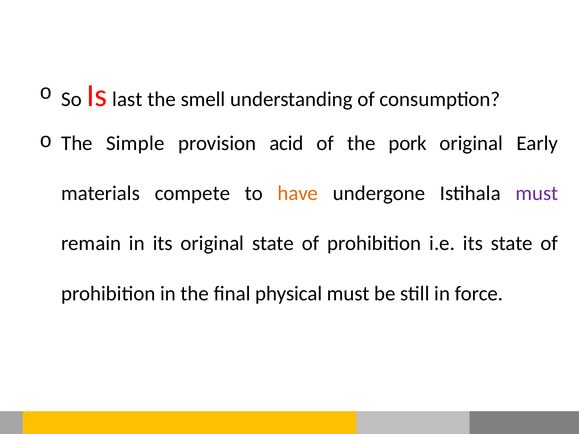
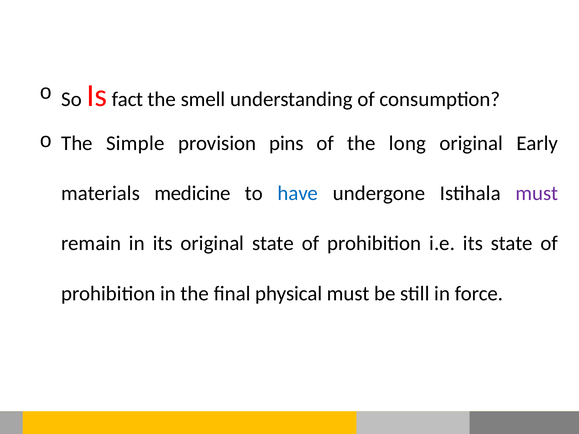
last: last -> fact
acid: acid -> pins
pork: pork -> long
compete: compete -> medicine
have colour: orange -> blue
